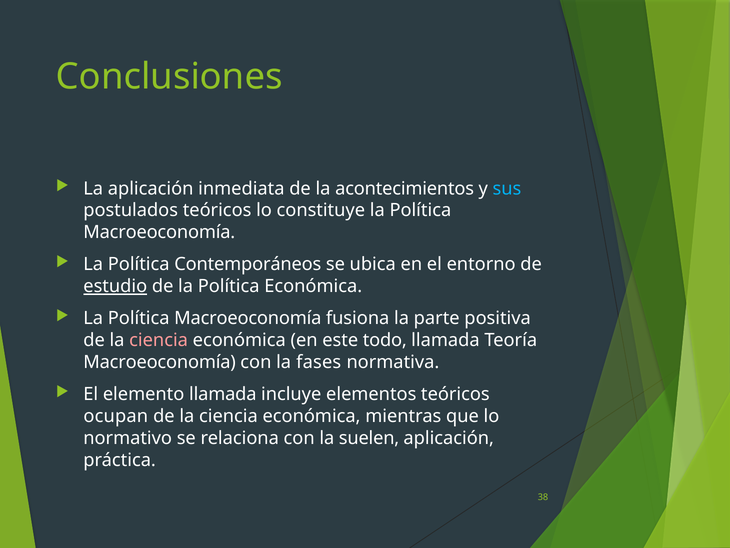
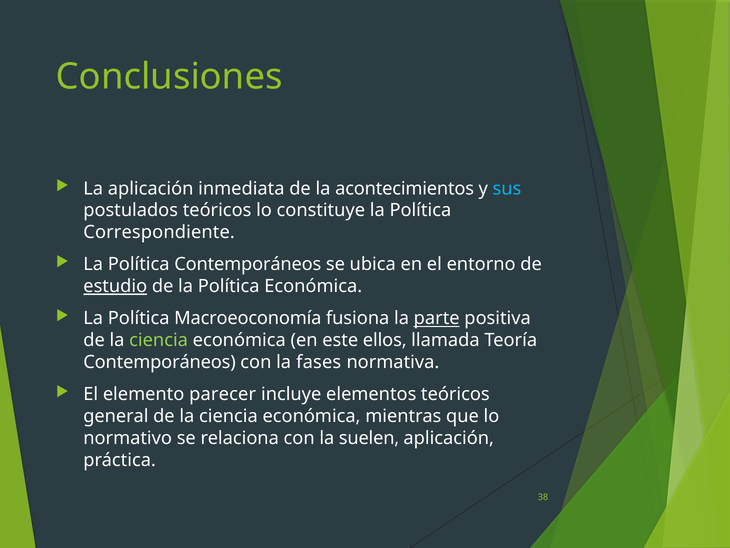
Macroeoconomía at (159, 232): Macroeoconomía -> Correspondiente
parte underline: none -> present
ciencia at (159, 340) colour: pink -> light green
todo: todo -> ellos
Macroeoconomía at (160, 362): Macroeoconomía -> Contemporáneos
elemento llamada: llamada -> parecer
ocupan: ocupan -> general
